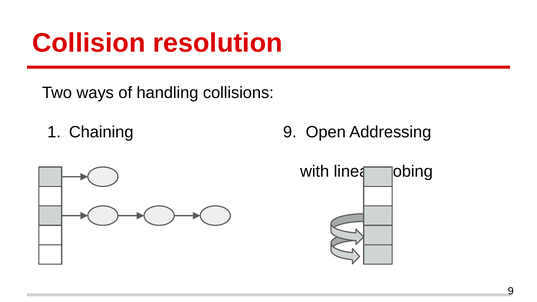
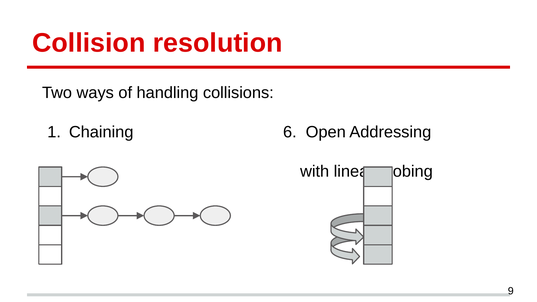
Chaining 9: 9 -> 6
